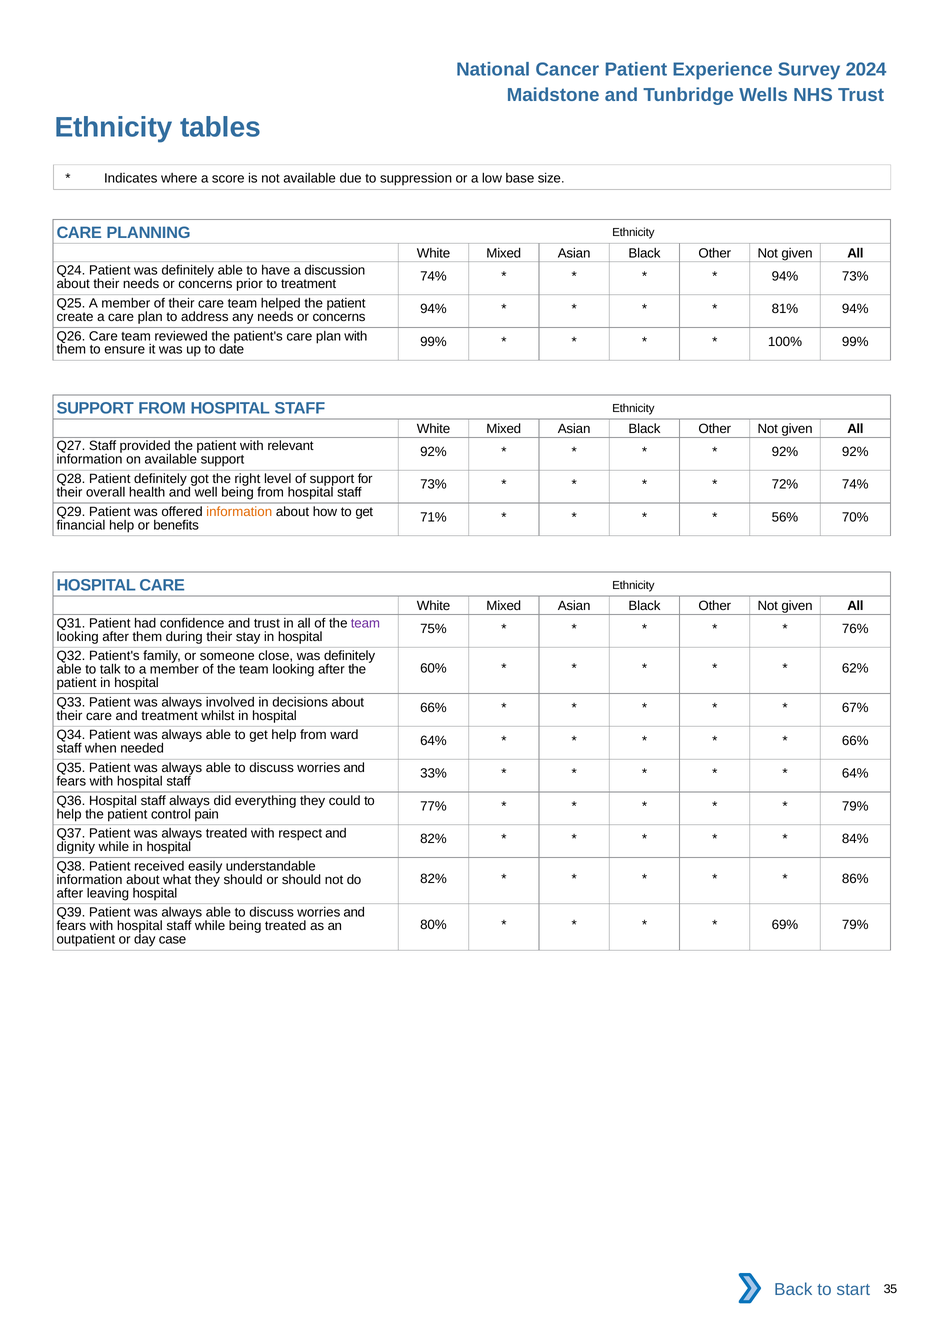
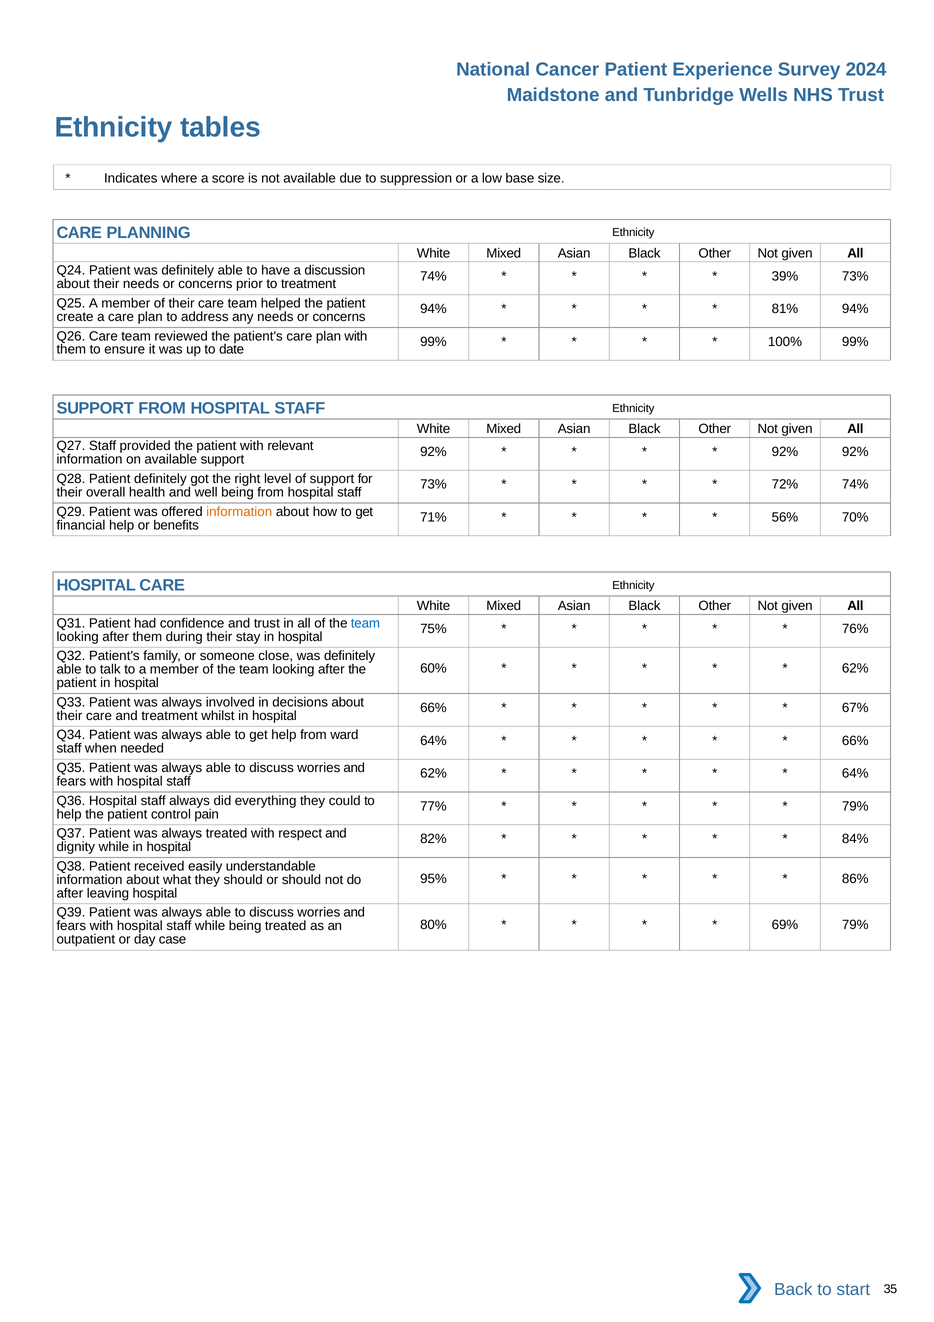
94% at (785, 276): 94% -> 39%
team at (365, 623) colour: purple -> blue
33% at (433, 773): 33% -> 62%
82% at (433, 878): 82% -> 95%
